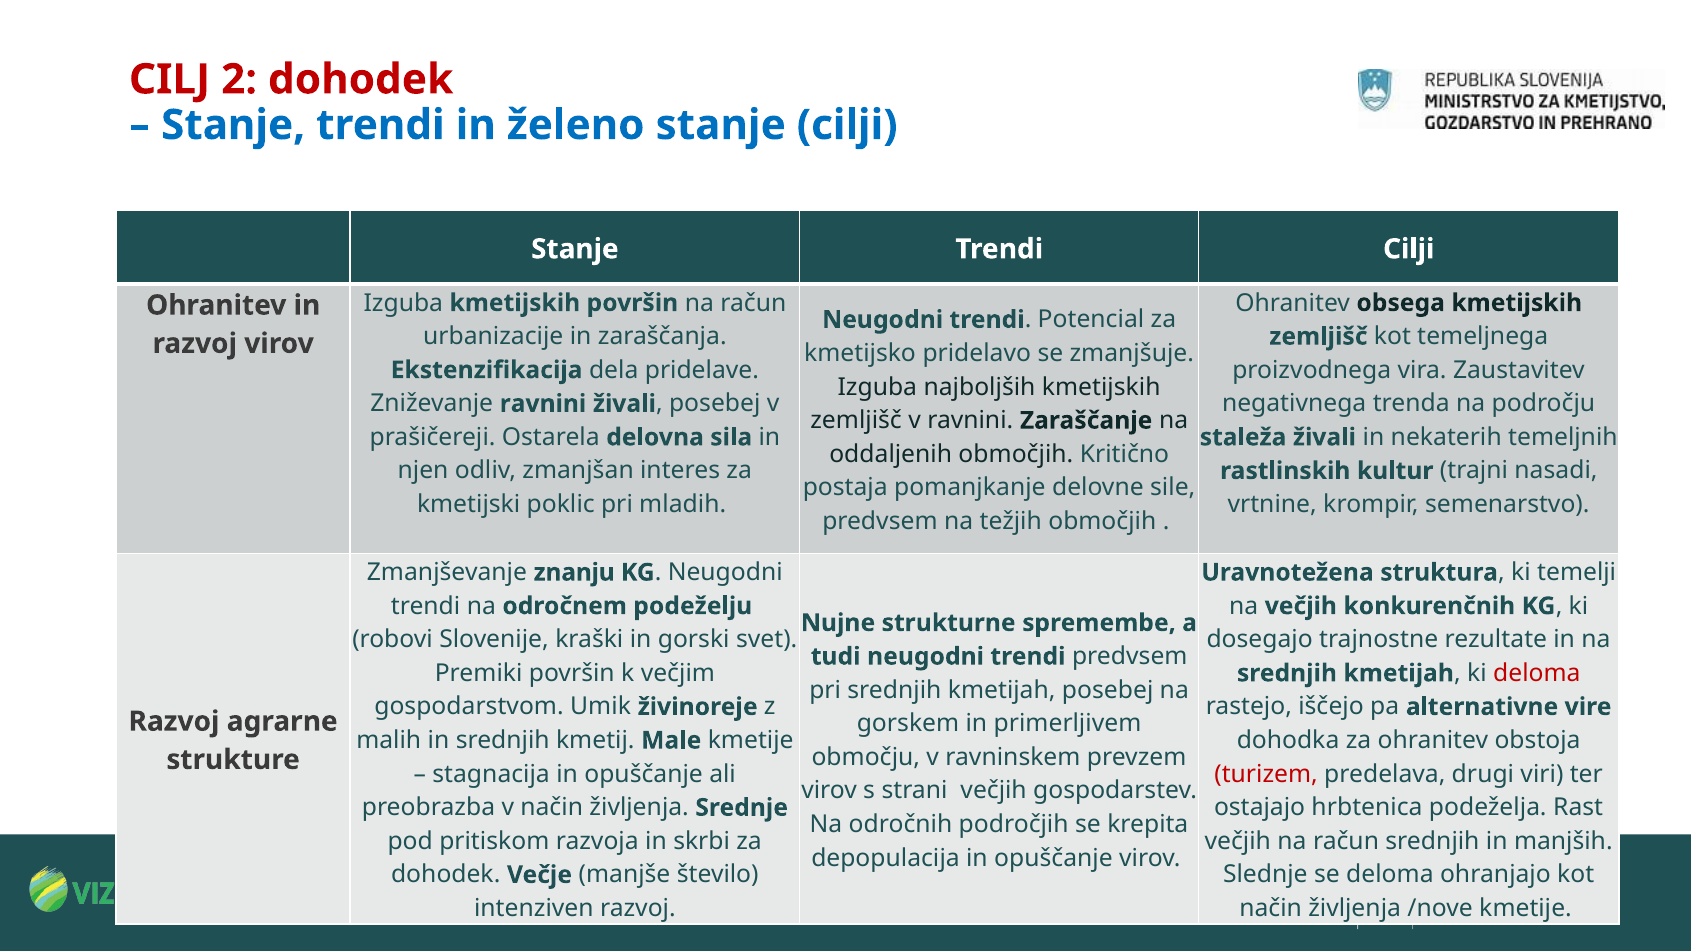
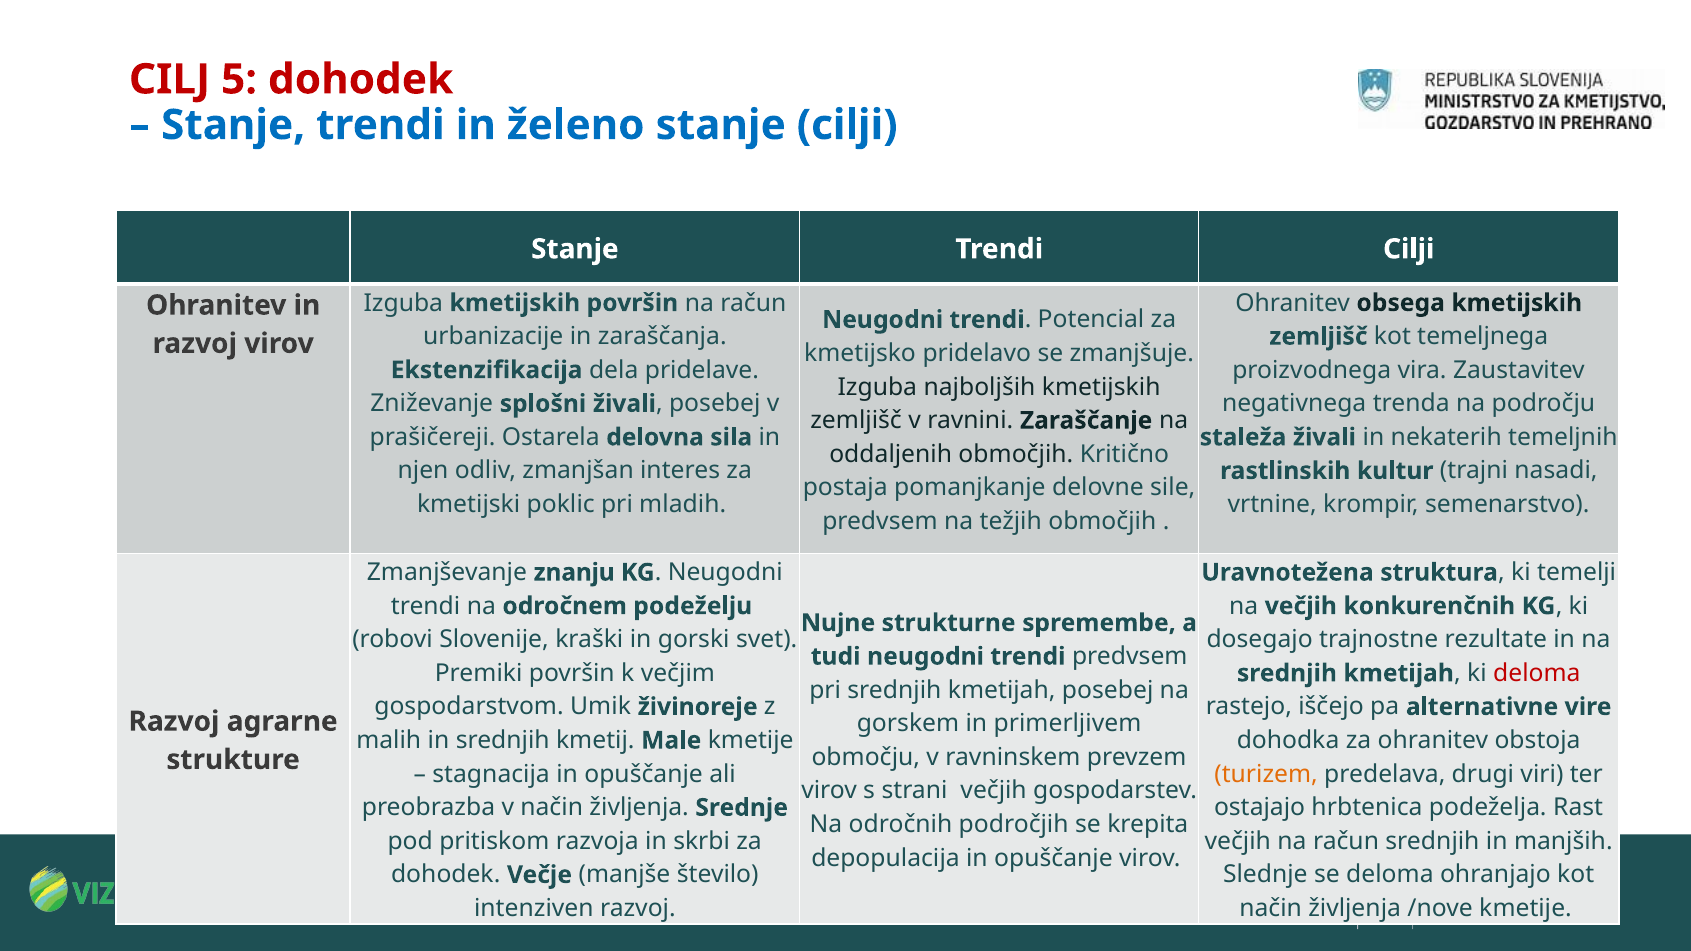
2: 2 -> 5
Zniževanje ravnini: ravnini -> splošni
turizem colour: red -> orange
